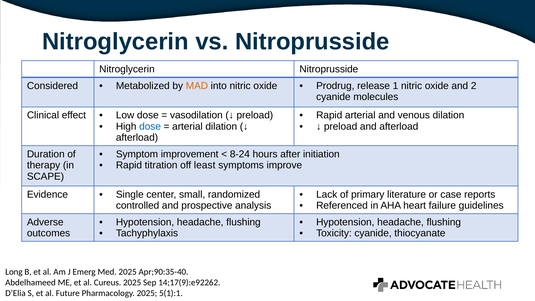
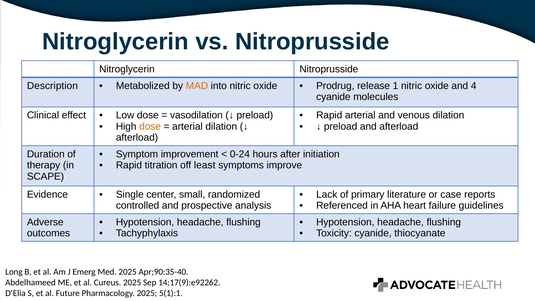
Considered: Considered -> Description
2: 2 -> 4
dose at (150, 126) colour: blue -> orange
8-24: 8-24 -> 0-24
